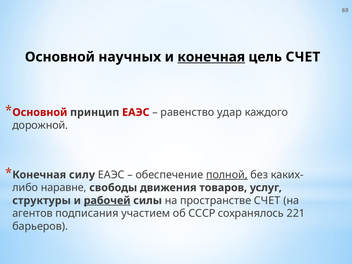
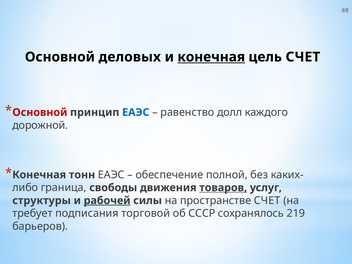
научных: научных -> деловых
ЕАЭС at (136, 112) colour: red -> blue
удар: удар -> долл
силу: силу -> тонн
полной underline: present -> none
наравне: наравне -> граница
товаров underline: none -> present
агентов: агентов -> требует
участием: участием -> торговой
221: 221 -> 219
